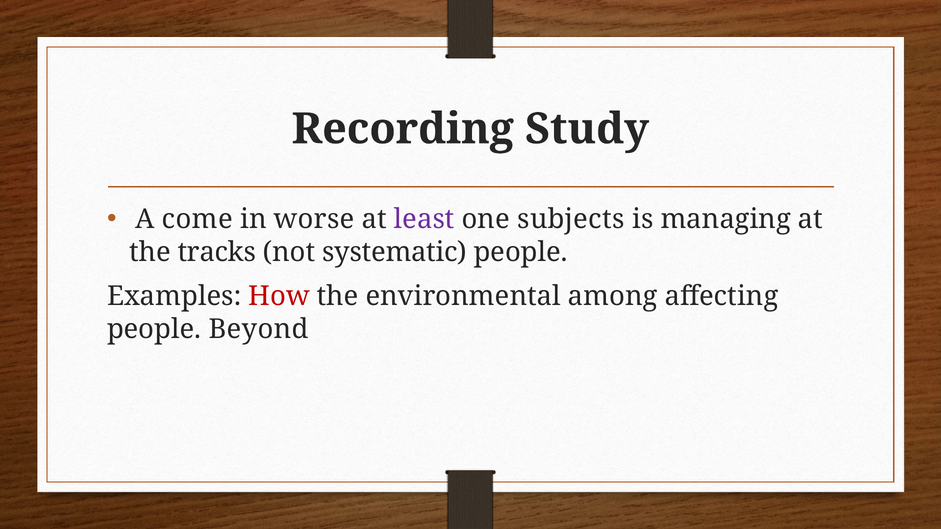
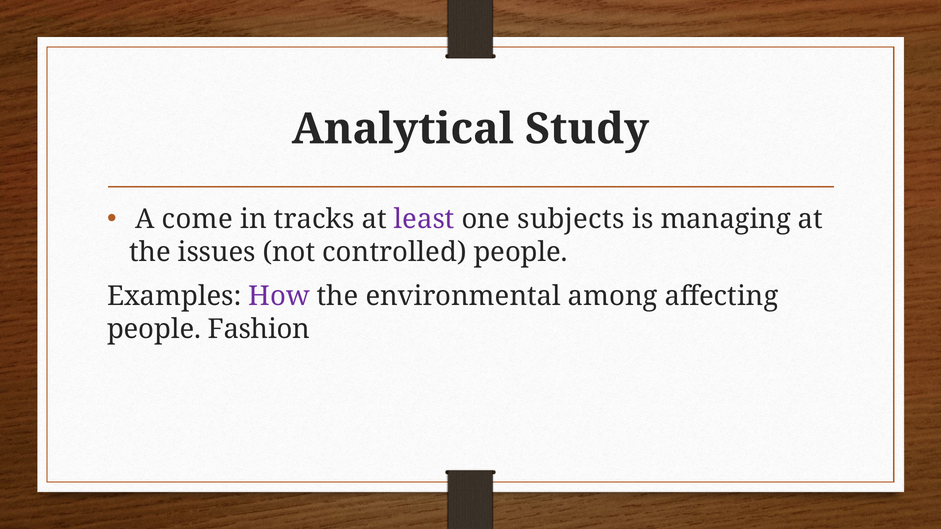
Recording: Recording -> Analytical
worse: worse -> tracks
tracks: tracks -> issues
systematic: systematic -> controlled
How colour: red -> purple
Beyond: Beyond -> Fashion
